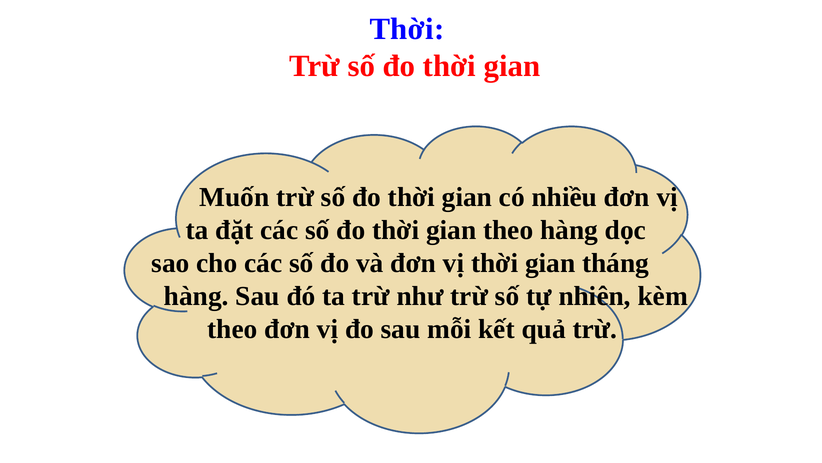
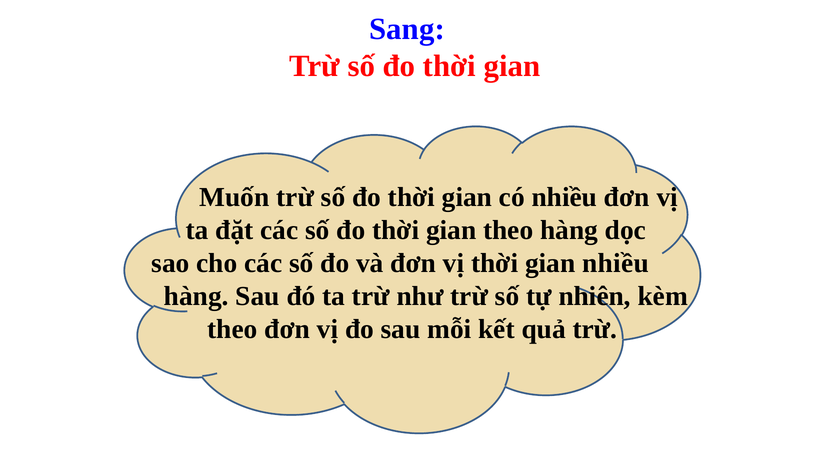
Thời at (407, 29): Thời -> Sang
gian tháng: tháng -> nhiều
